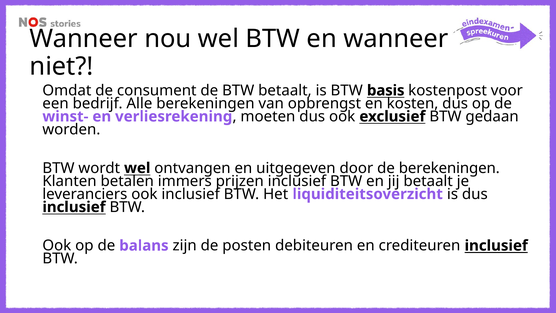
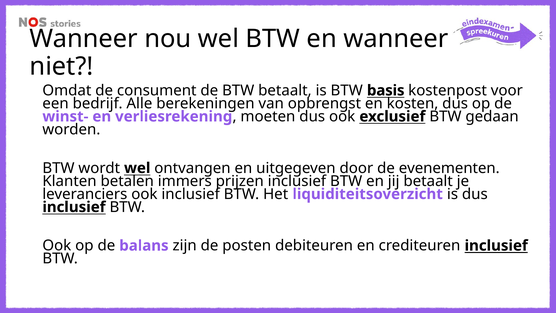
de berekeningen: berekeningen -> evenementen
